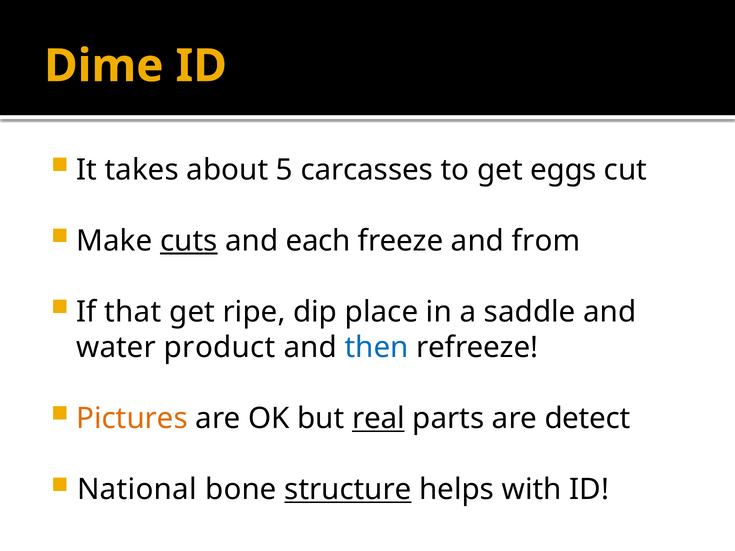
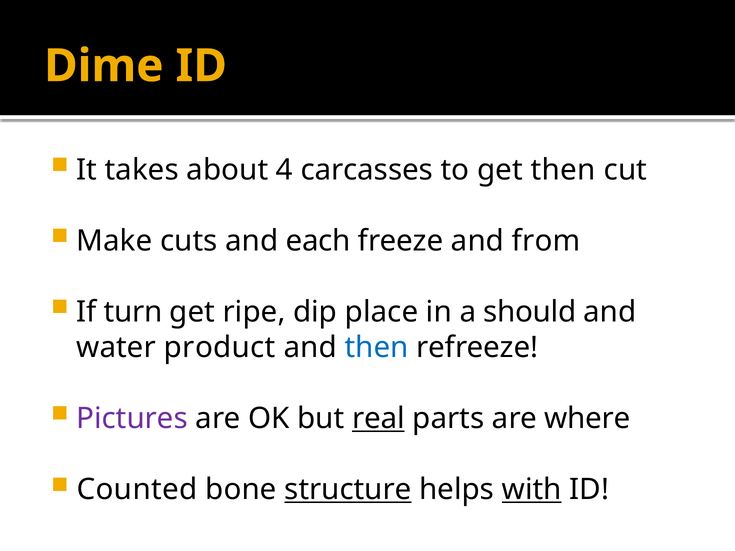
5: 5 -> 4
get eggs: eggs -> then
cuts underline: present -> none
that: that -> turn
saddle: saddle -> should
Pictures colour: orange -> purple
detect: detect -> where
National: National -> Counted
with underline: none -> present
